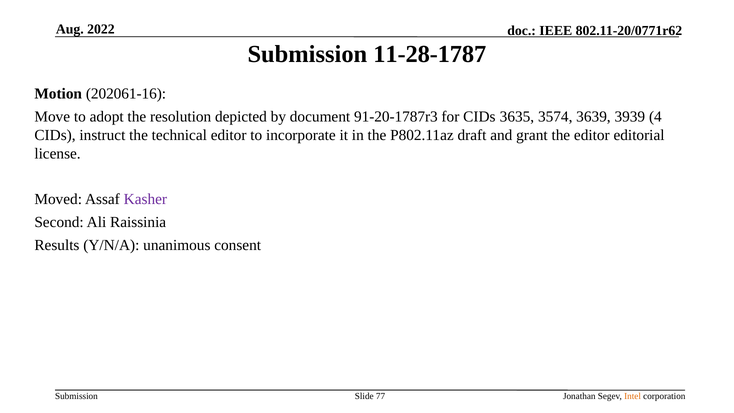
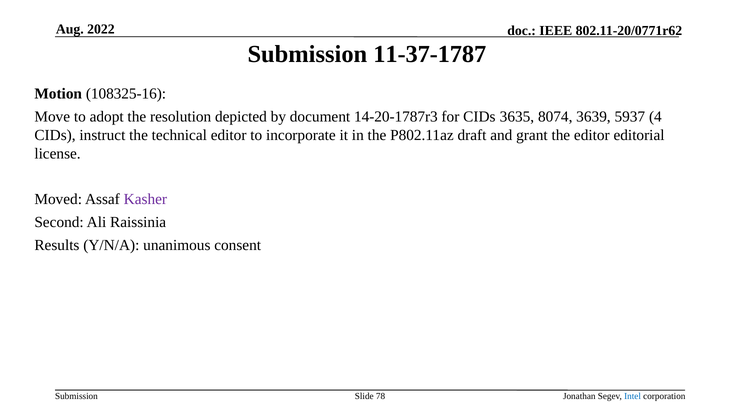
11-28-1787: 11-28-1787 -> 11-37-1787
202061-16: 202061-16 -> 108325-16
91-20-1787r3: 91-20-1787r3 -> 14-20-1787r3
3574: 3574 -> 8074
3939: 3939 -> 5937
77: 77 -> 78
Intel colour: orange -> blue
